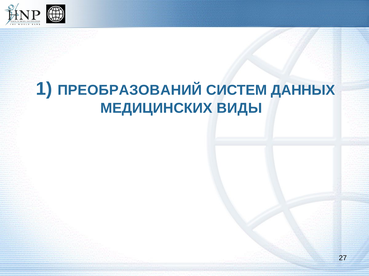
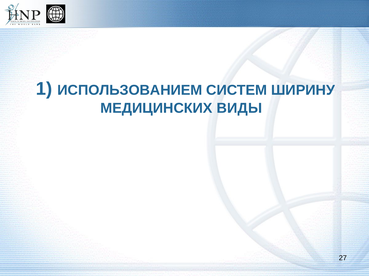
ПРЕОБРАЗОВАНИЙ: ПРЕОБРАЗОВАНИЙ -> ИСПОЛЬЗОВАНИЕМ
ДАННЫХ: ДАННЫХ -> ШИРИНУ
